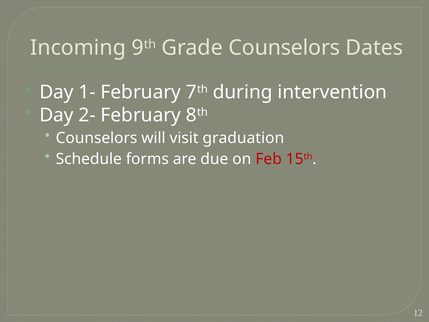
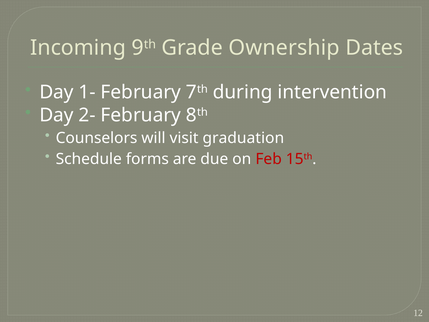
Grade Counselors: Counselors -> Ownership
